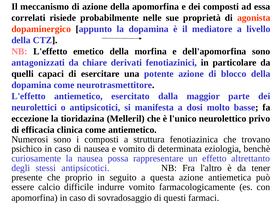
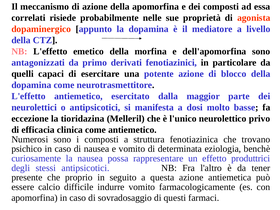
chiare: chiare -> primo
altrettanto: altrettanto -> produttrici
